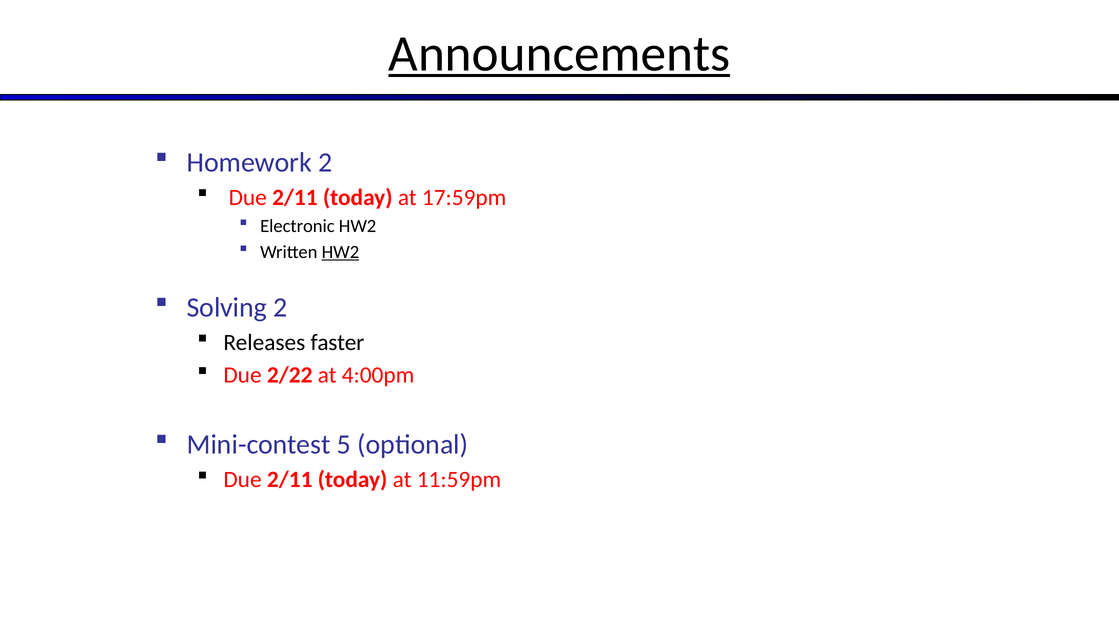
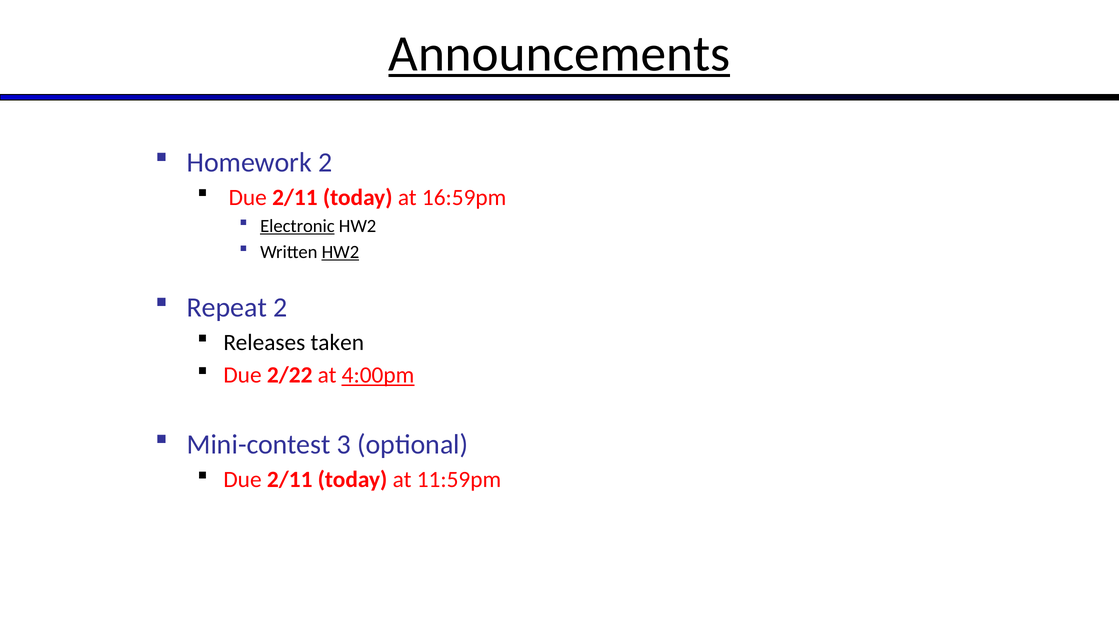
17:59pm: 17:59pm -> 16:59pm
Electronic underline: none -> present
Solving: Solving -> Repeat
faster: faster -> taken
4:00pm underline: none -> present
5: 5 -> 3
